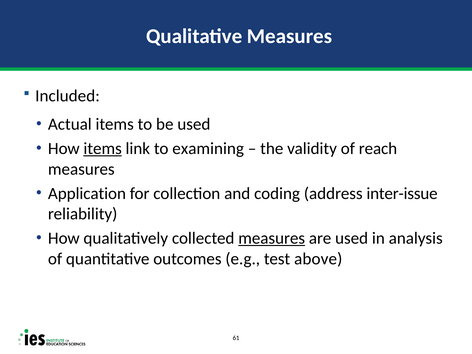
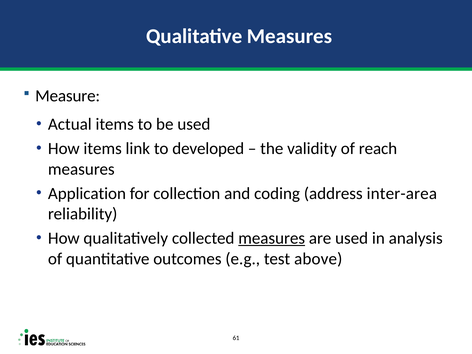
Included: Included -> Measure
items at (103, 149) underline: present -> none
examining: examining -> developed
inter-issue: inter-issue -> inter-area
